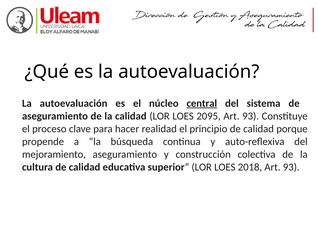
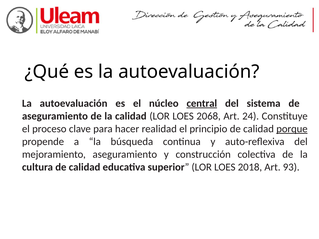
2095: 2095 -> 2068
93 at (251, 116): 93 -> 24
porque underline: none -> present
